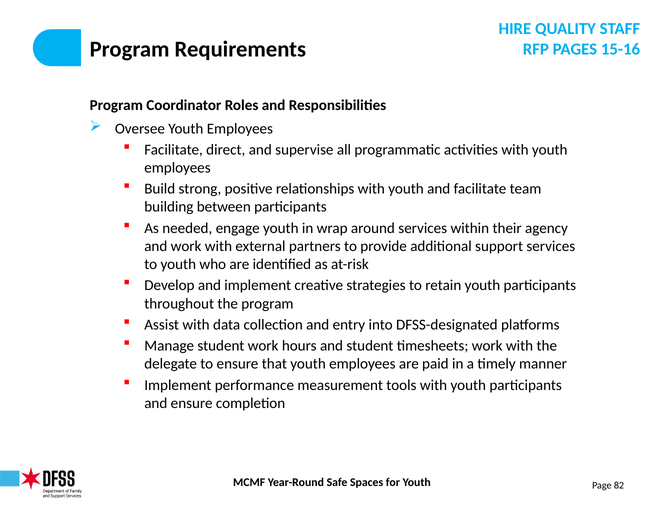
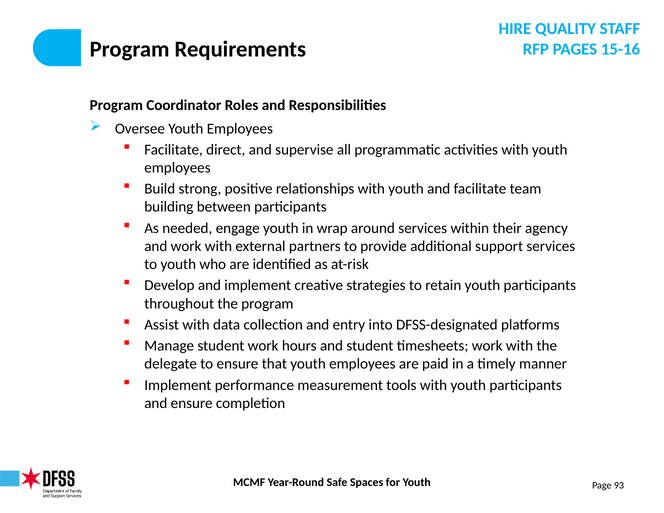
82: 82 -> 93
